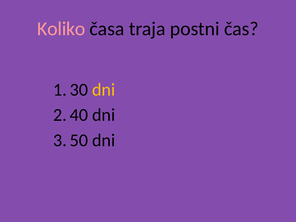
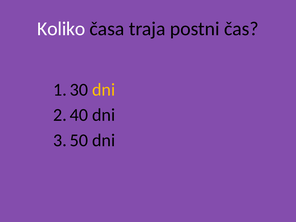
Koliko colour: pink -> white
